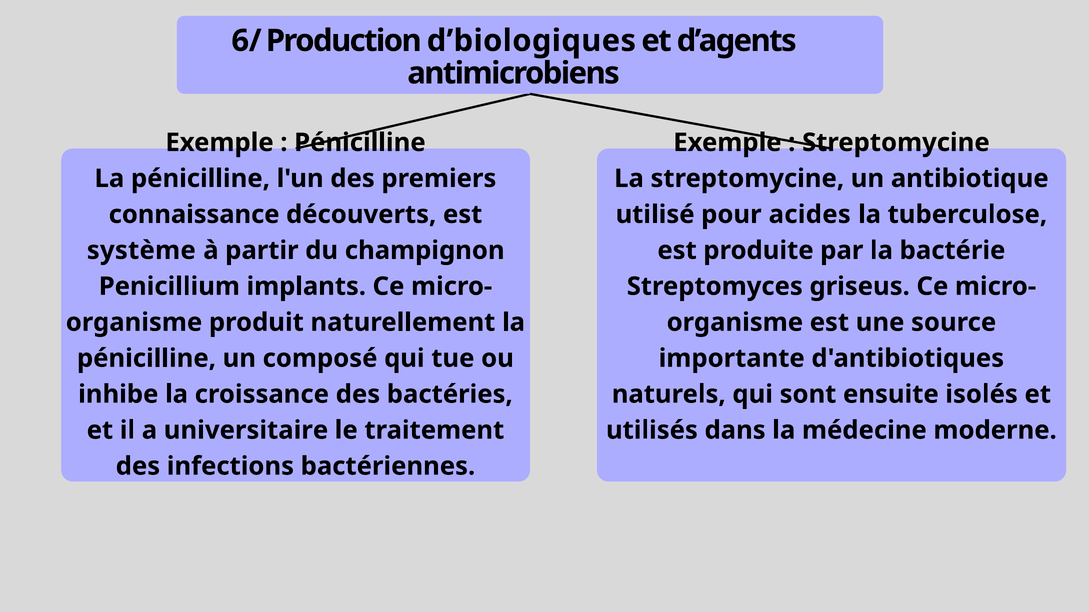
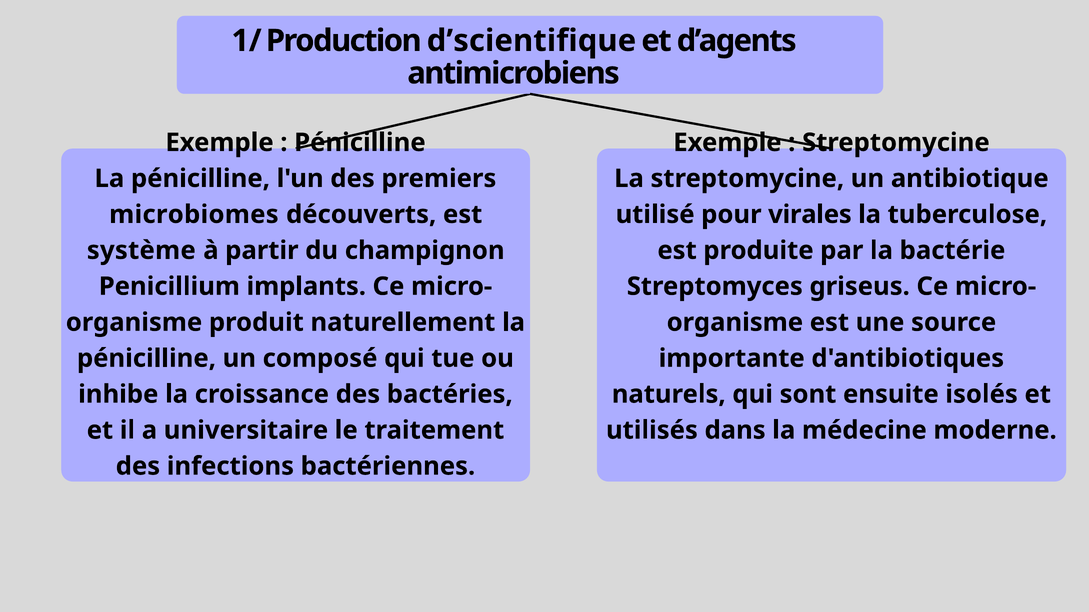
6/: 6/ -> 1/
d’biologiques: d’biologiques -> d’scientifique
connaissance: connaissance -> microbiomes
acides: acides -> virales
